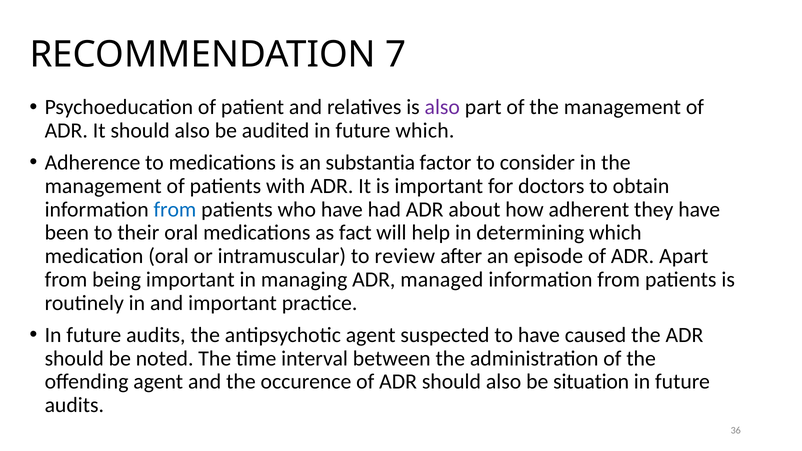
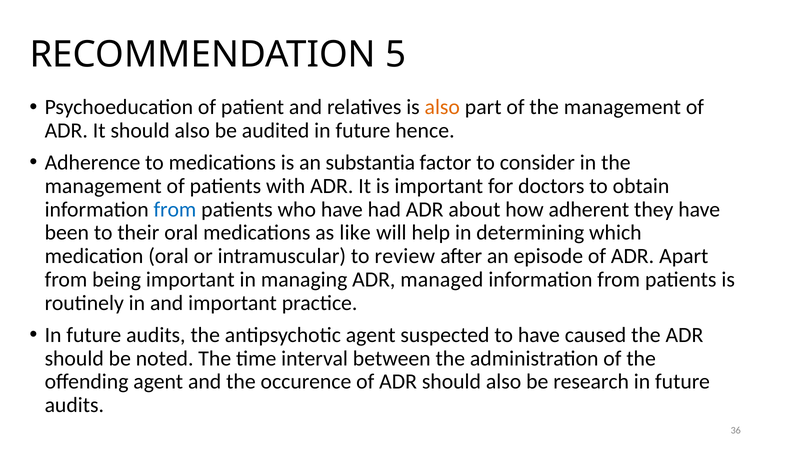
7: 7 -> 5
also at (442, 107) colour: purple -> orange
future which: which -> hence
fact: fact -> like
situation: situation -> research
